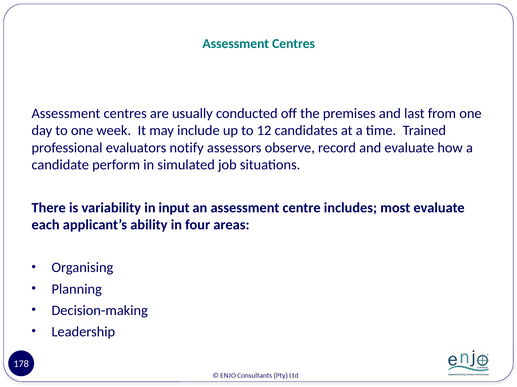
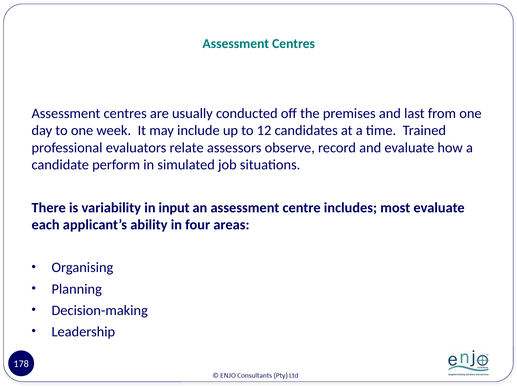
notify: notify -> relate
